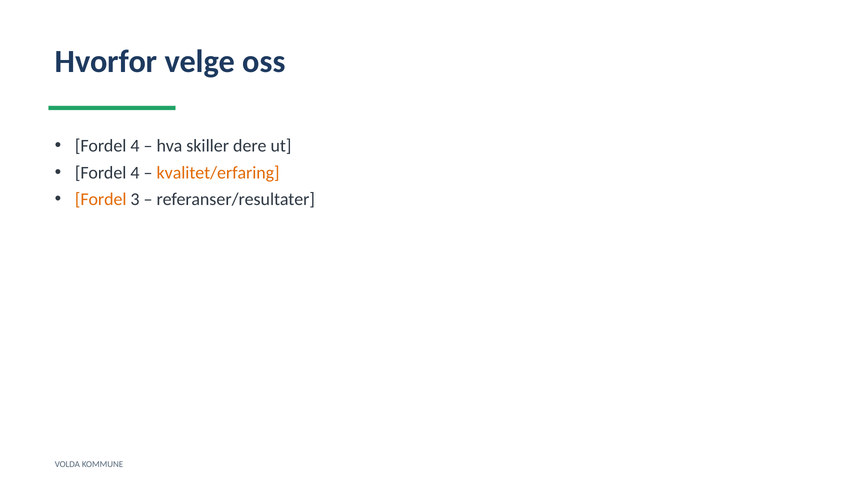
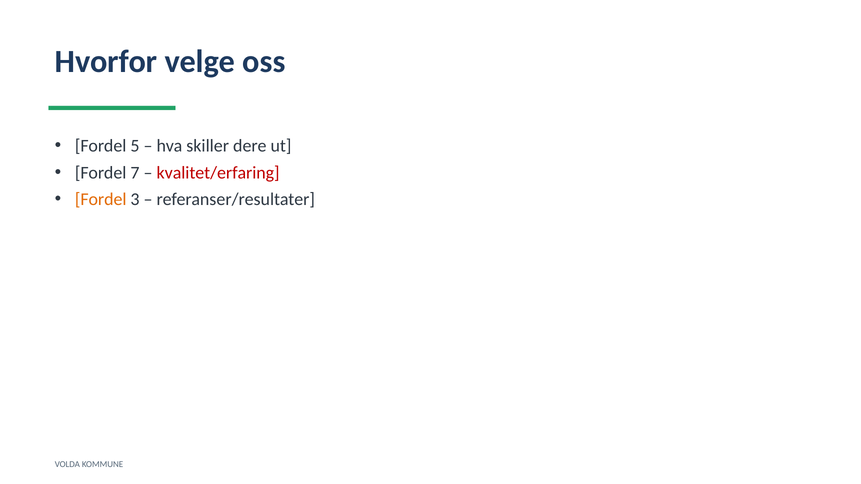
4 at (135, 146): 4 -> 5
4 at (135, 173): 4 -> 7
kvalitet/erfaring colour: orange -> red
